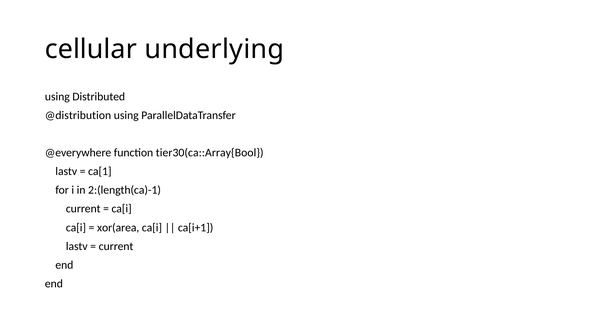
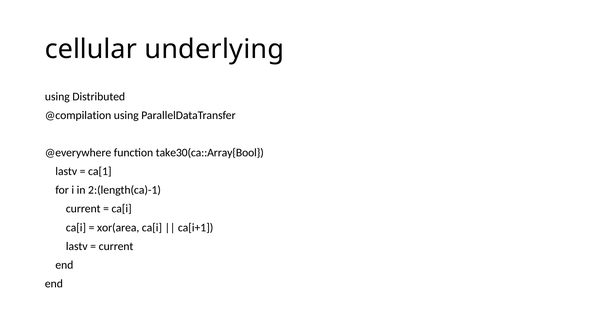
@distribution: @distribution -> @compilation
tier30(ca::Array{Bool: tier30(ca::Array{Bool -> take30(ca::Array{Bool
